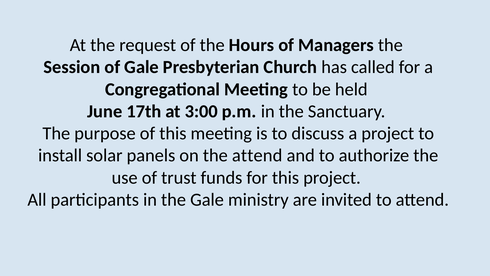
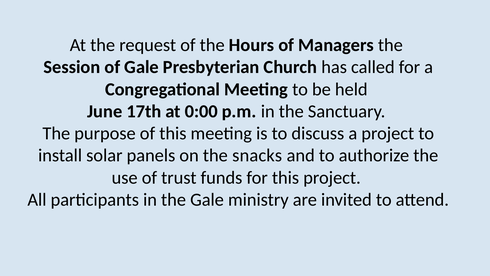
3:00: 3:00 -> 0:00
the attend: attend -> snacks
